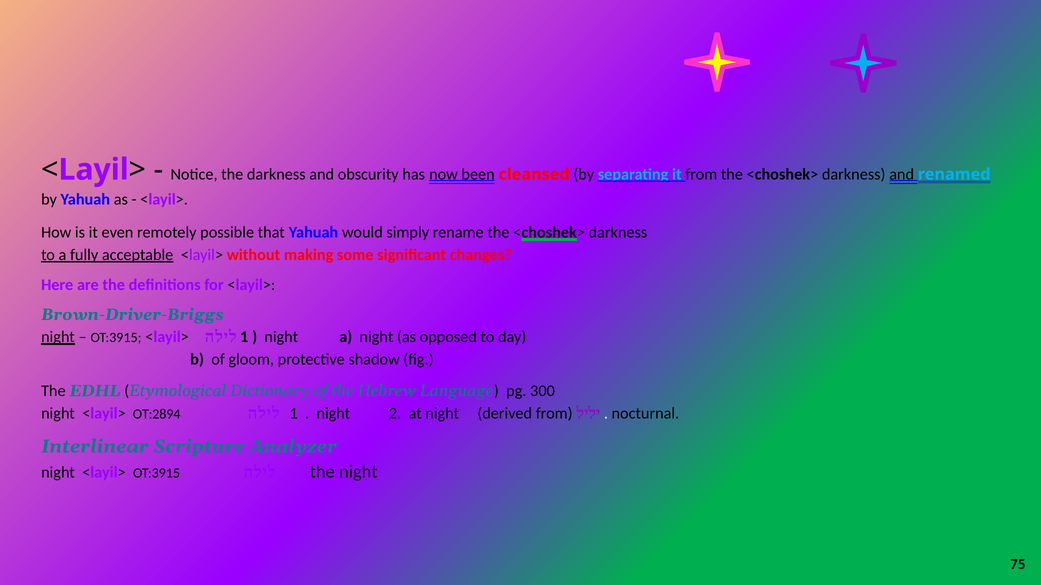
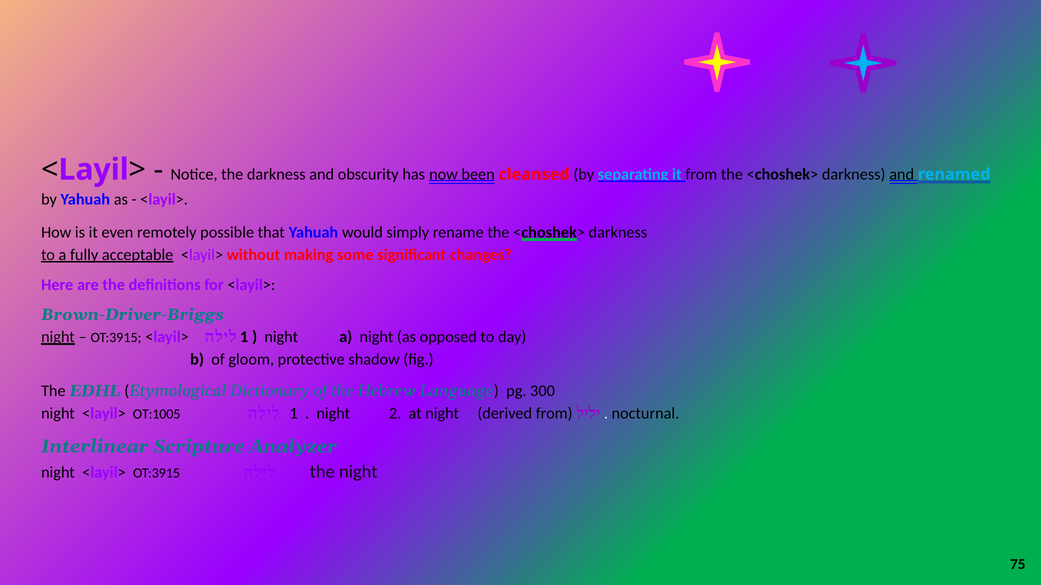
OT:2894: OT:2894 -> OT:1005
